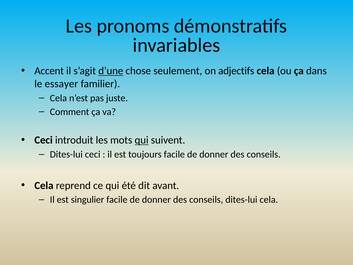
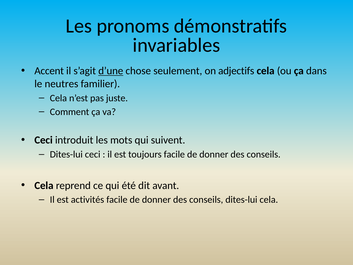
essayer: essayer -> neutres
qui at (142, 140) underline: present -> none
singulier: singulier -> activités
